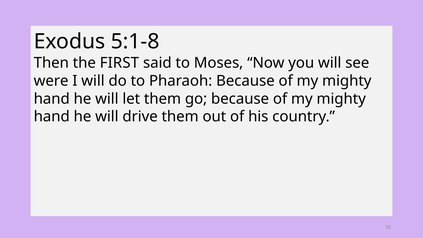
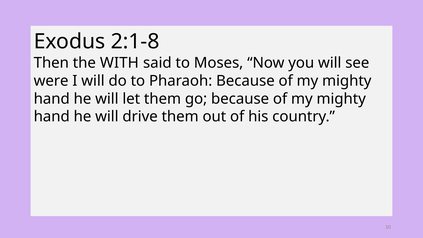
5:1-8: 5:1-8 -> 2:1-8
FIRST: FIRST -> WITH
